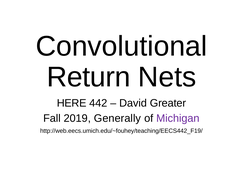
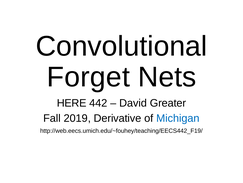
Return: Return -> Forget
Generally: Generally -> Derivative
Michigan colour: purple -> blue
